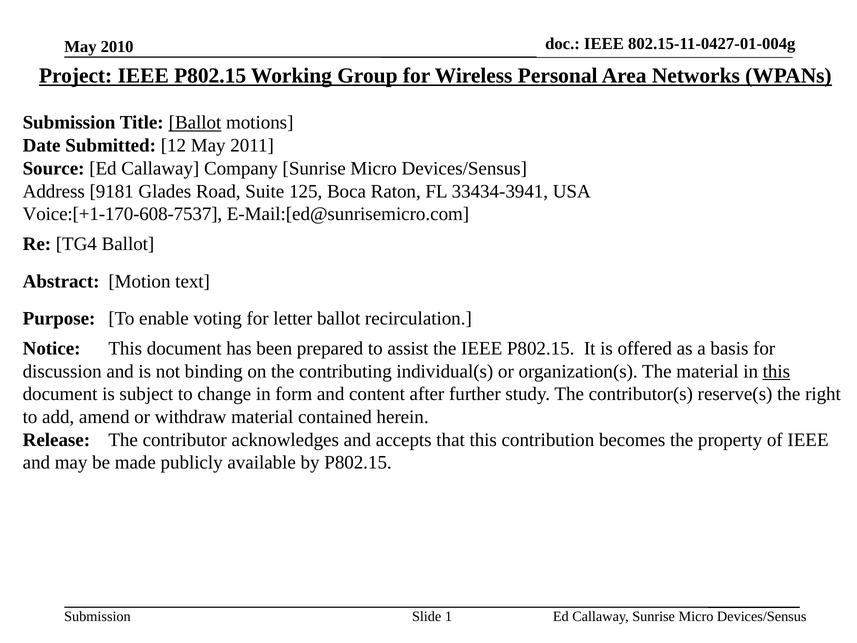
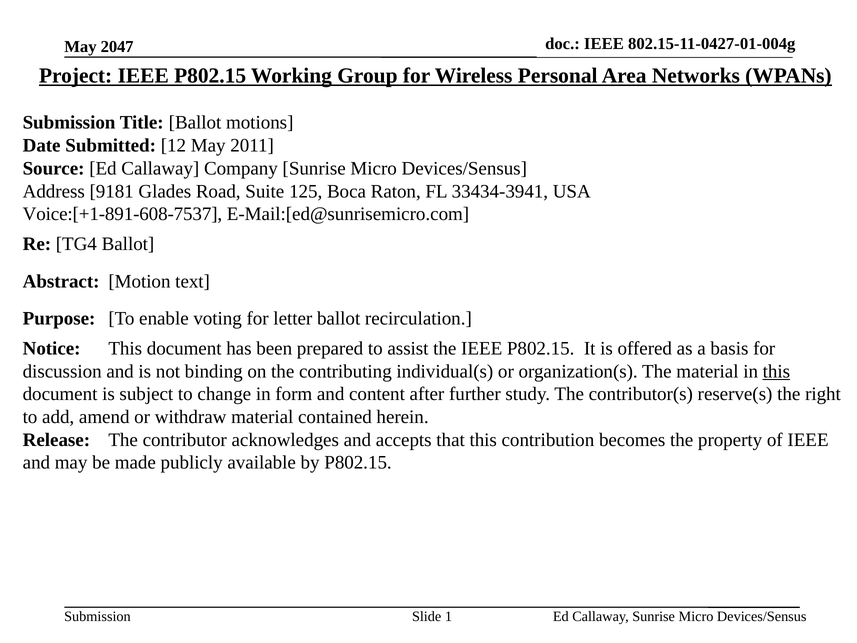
2010: 2010 -> 2047
Ballot at (195, 123) underline: present -> none
Voice:[+1-170-608-7537: Voice:[+1-170-608-7537 -> Voice:[+1-891-608-7537
